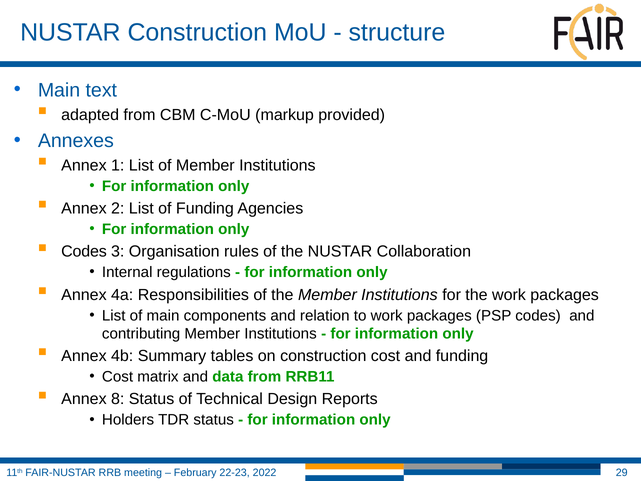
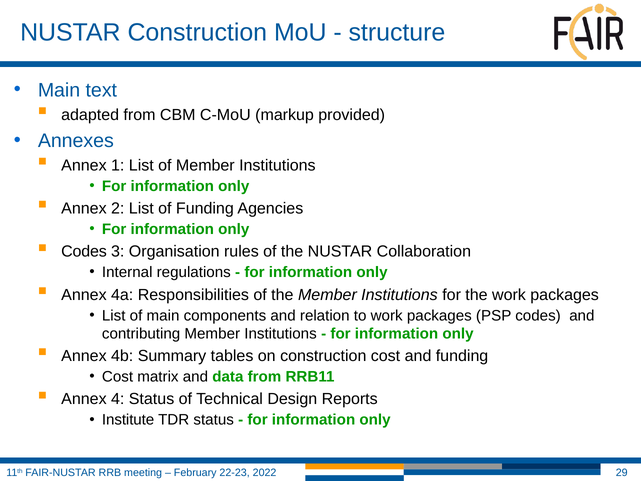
8: 8 -> 4
Holders: Holders -> Institute
